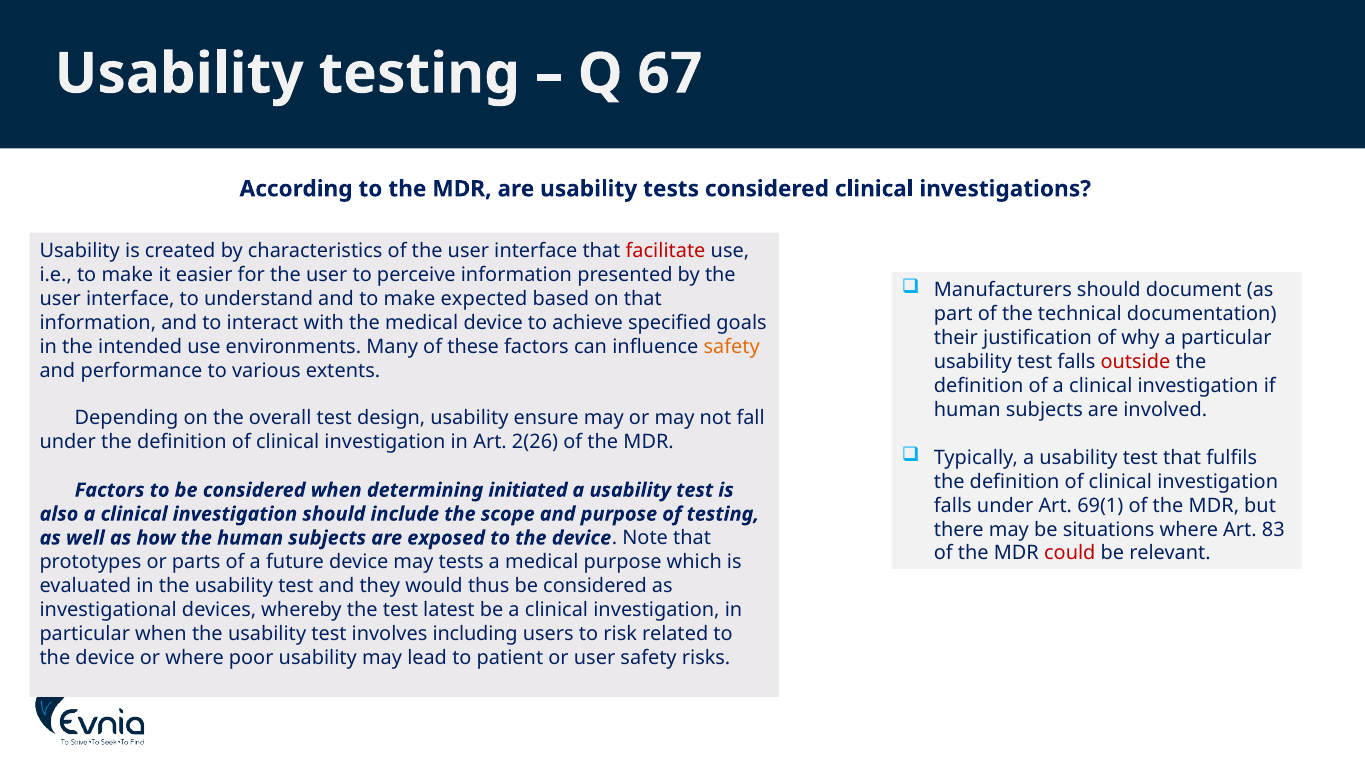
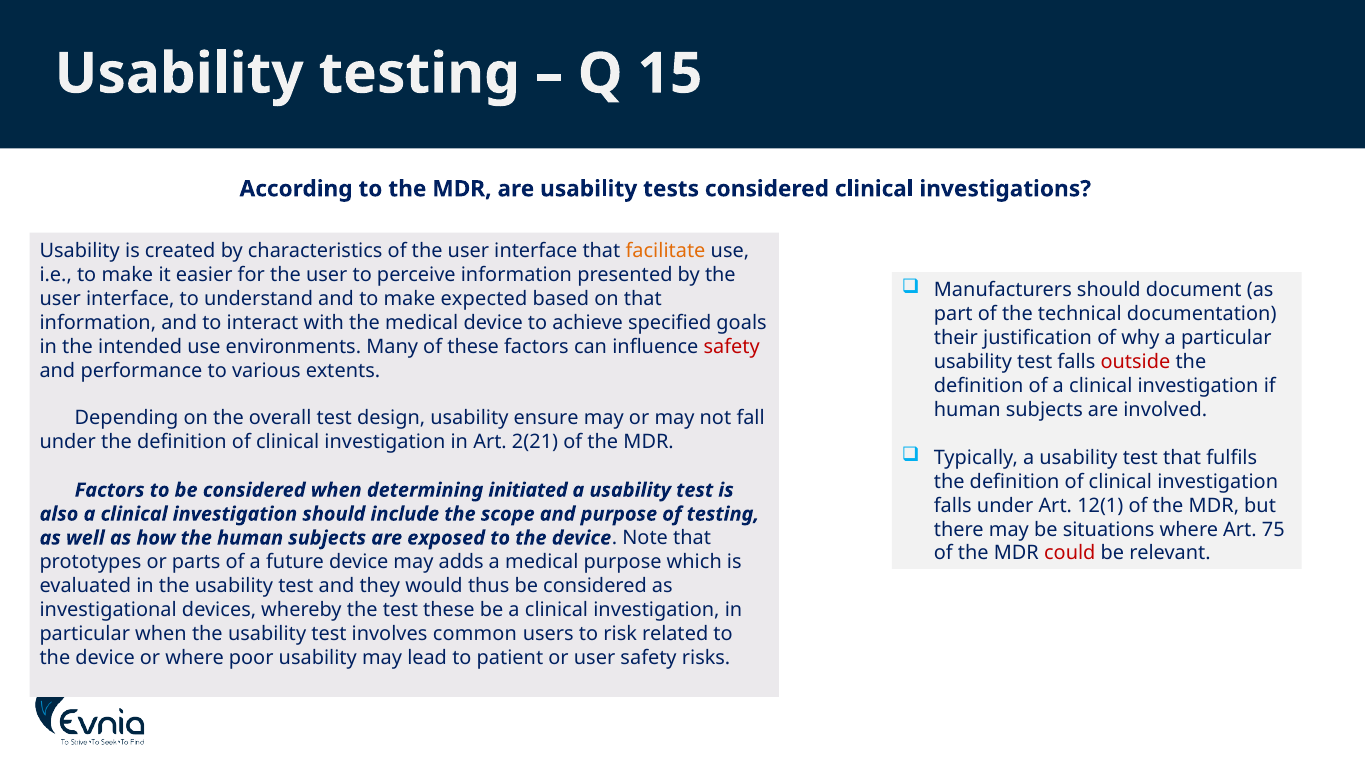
67: 67 -> 15
facilitate colour: red -> orange
safety at (732, 347) colour: orange -> red
2(26: 2(26 -> 2(21
69(1: 69(1 -> 12(1
83: 83 -> 75
may tests: tests -> adds
test latest: latest -> these
including: including -> common
